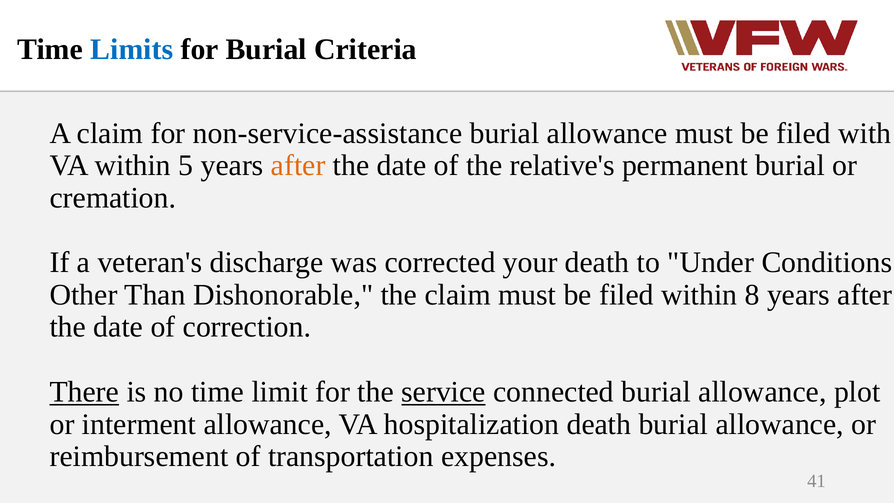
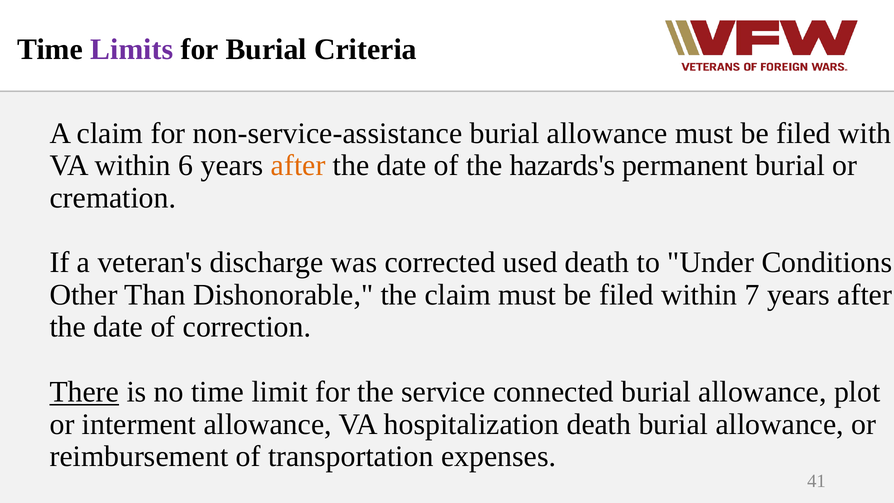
Limits colour: blue -> purple
5: 5 -> 6
relative's: relative's -> hazards's
your: your -> used
8: 8 -> 7
service underline: present -> none
